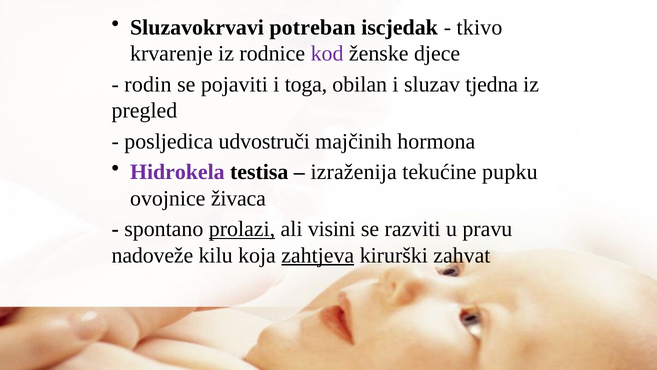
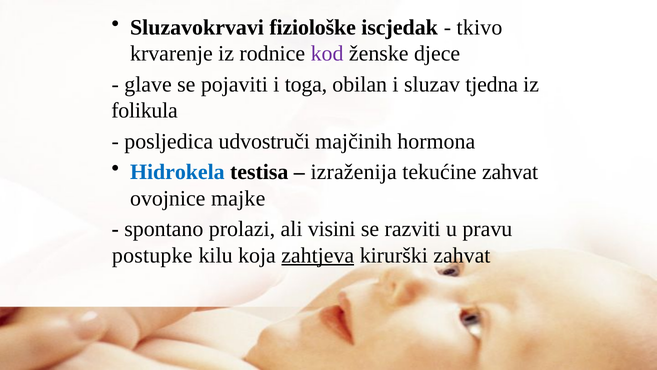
potreban: potreban -> fiziološke
rodin: rodin -> glave
pregled: pregled -> folikula
Hidrokela colour: purple -> blue
tekućine pupku: pupku -> zahvat
živaca: živaca -> majke
prolazi underline: present -> none
nadoveže: nadoveže -> postupke
